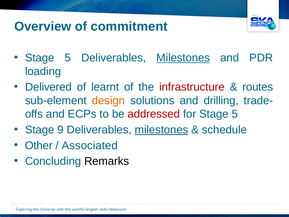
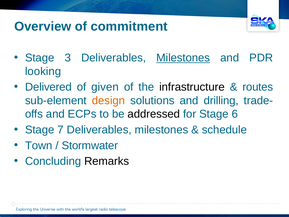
5 at (68, 58): 5 -> 3
loading: loading -> looking
learnt: learnt -> given
infrastructure colour: red -> black
addressed colour: red -> black
for Stage 5: 5 -> 6
9: 9 -> 7
milestones at (161, 130) underline: present -> none
Other: Other -> Town
Associated: Associated -> Stormwater
